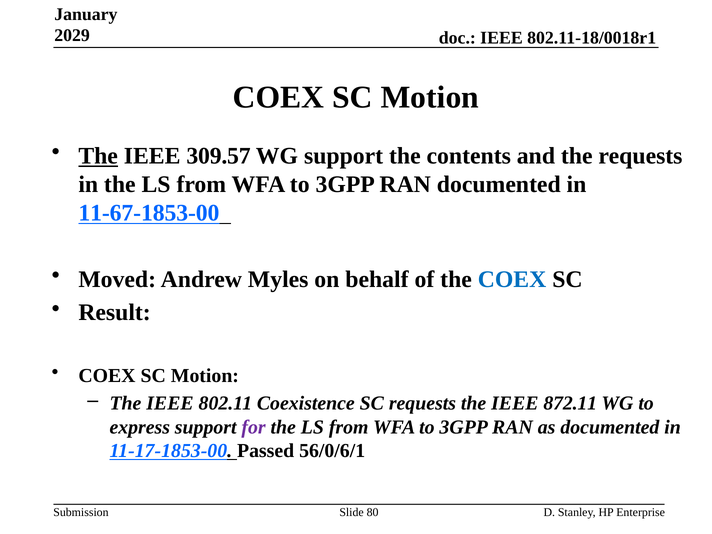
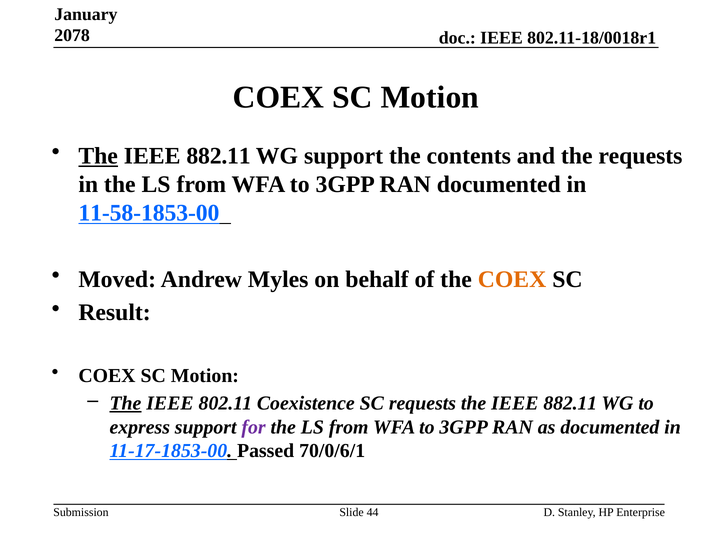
2029: 2029 -> 2078
309.57 at (219, 156): 309.57 -> 882.11
11-67-1853-00: 11-67-1853-00 -> 11-58-1853-00
COEX at (512, 279) colour: blue -> orange
The at (125, 403) underline: none -> present
requests the IEEE 872.11: 872.11 -> 882.11
56/0/6/1: 56/0/6/1 -> 70/0/6/1
80: 80 -> 44
